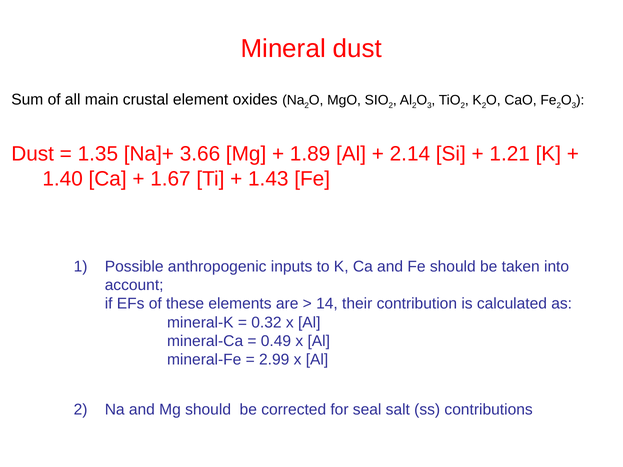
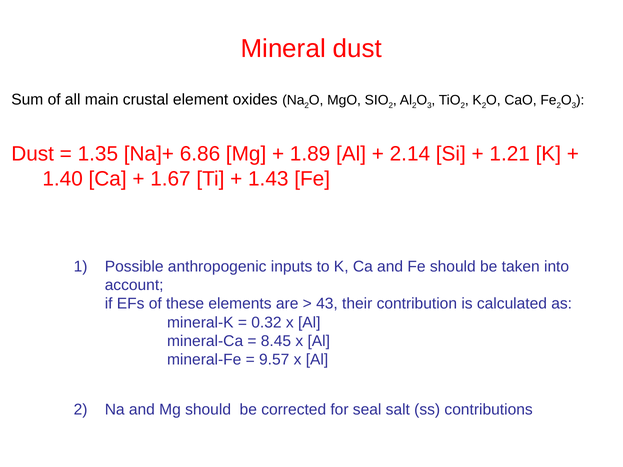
3.66: 3.66 -> 6.86
14: 14 -> 43
0.49: 0.49 -> 8.45
2.99: 2.99 -> 9.57
